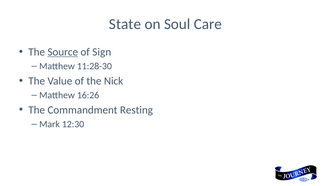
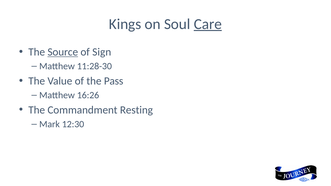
State: State -> Kings
Care underline: none -> present
Nick: Nick -> Pass
